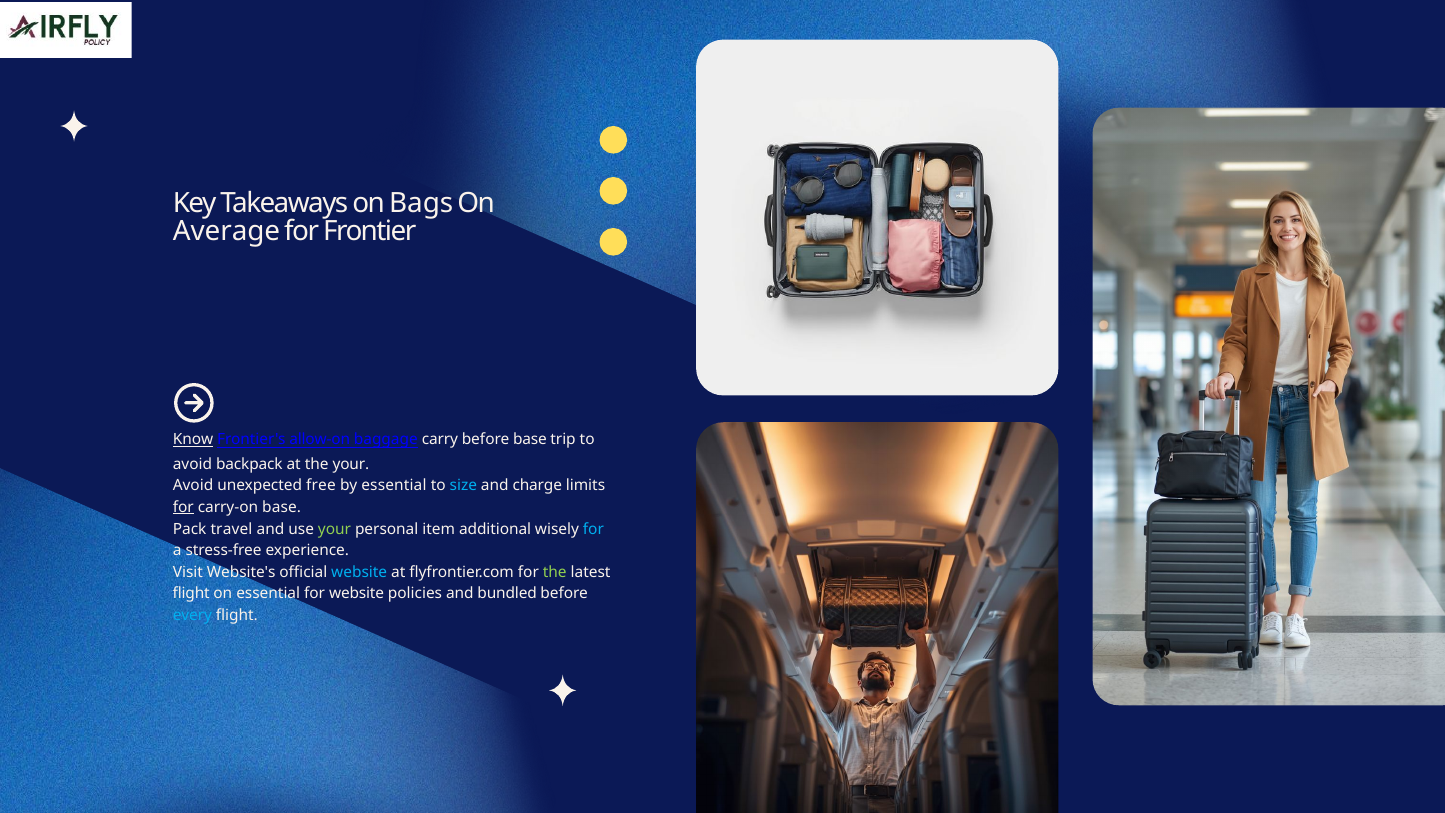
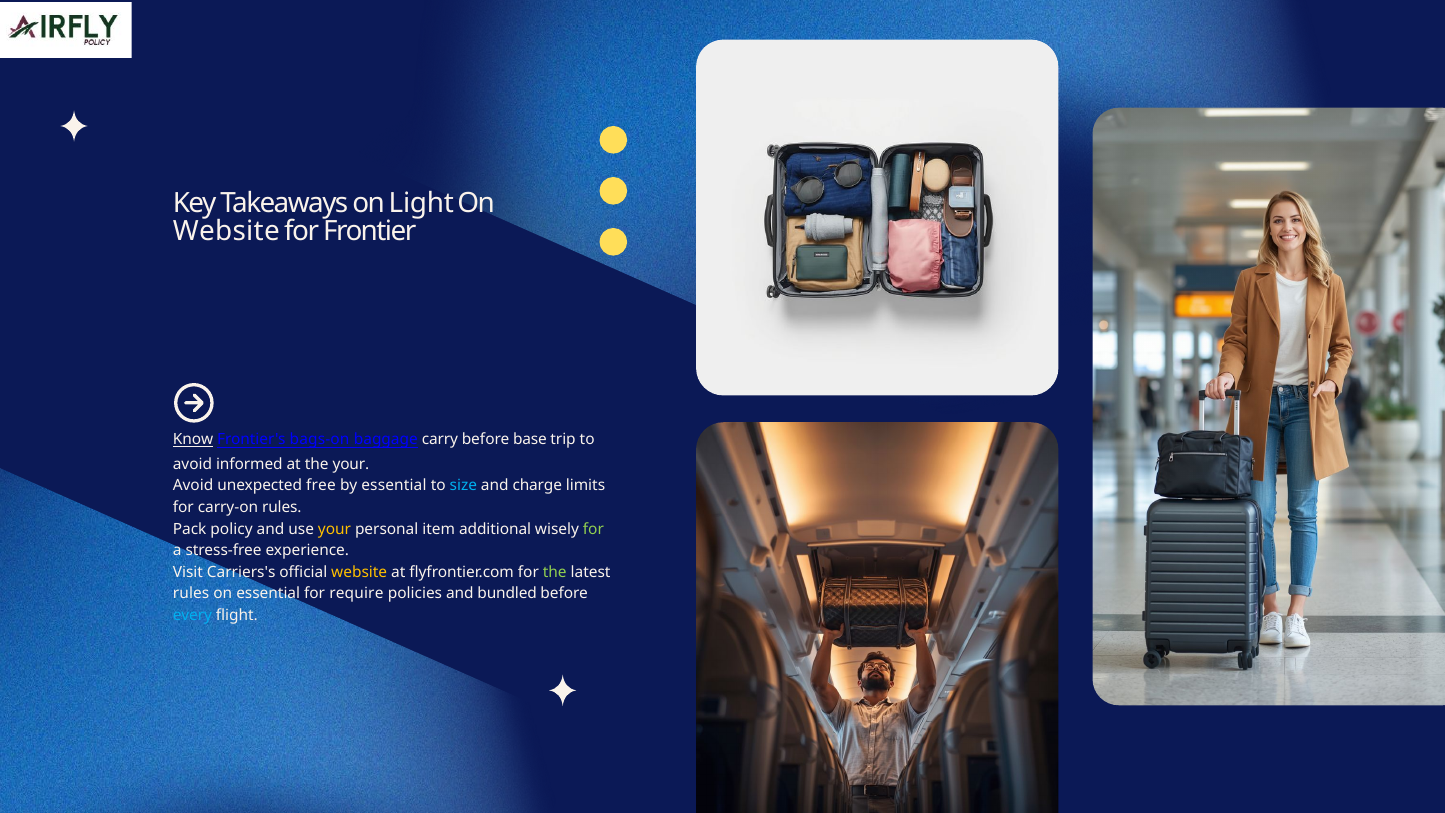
Bags: Bags -> Light
Average at (227, 231): Average -> Website
allow-on: allow-on -> bags-on
backpack: backpack -> informed
for at (183, 507) underline: present -> none
carry-on base: base -> rules
travel: travel -> policy
your at (335, 529) colour: light green -> yellow
for at (593, 529) colour: light blue -> light green
Website's: Website's -> Carriers's
website at (359, 572) colour: light blue -> yellow
flight at (191, 594): flight -> rules
for website: website -> require
